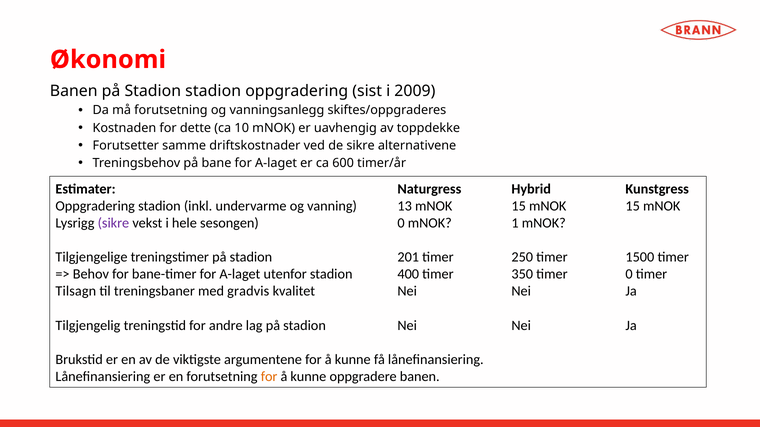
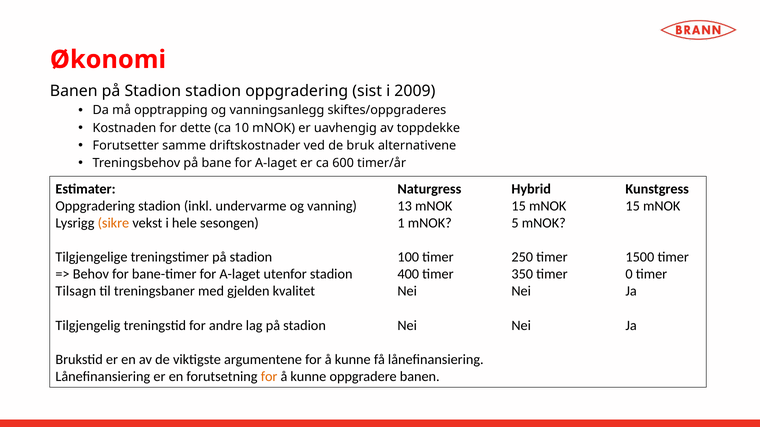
må forutsetning: forutsetning -> opptrapping
de sikre: sikre -> bruk
sikre at (113, 223) colour: purple -> orange
sesongen 0: 0 -> 1
1: 1 -> 5
201: 201 -> 100
gradvis: gradvis -> gjelden
